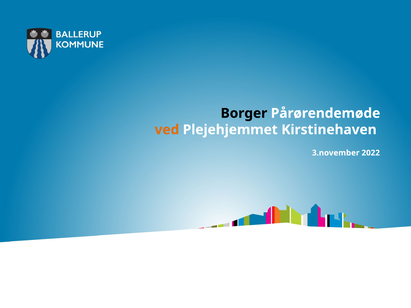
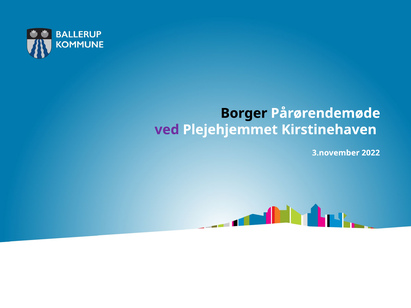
ved colour: orange -> purple
